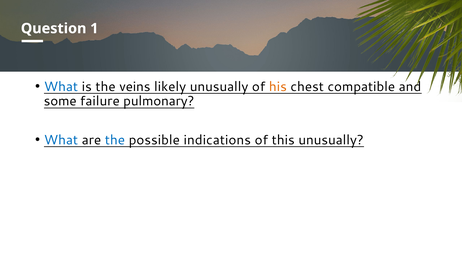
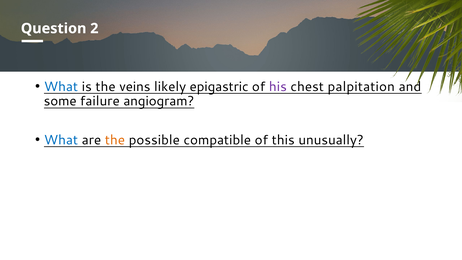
1: 1 -> 2
likely unusually: unusually -> epigastric
his colour: orange -> purple
compatible: compatible -> palpitation
pulmonary: pulmonary -> angiogram
the at (115, 140) colour: blue -> orange
indications: indications -> compatible
